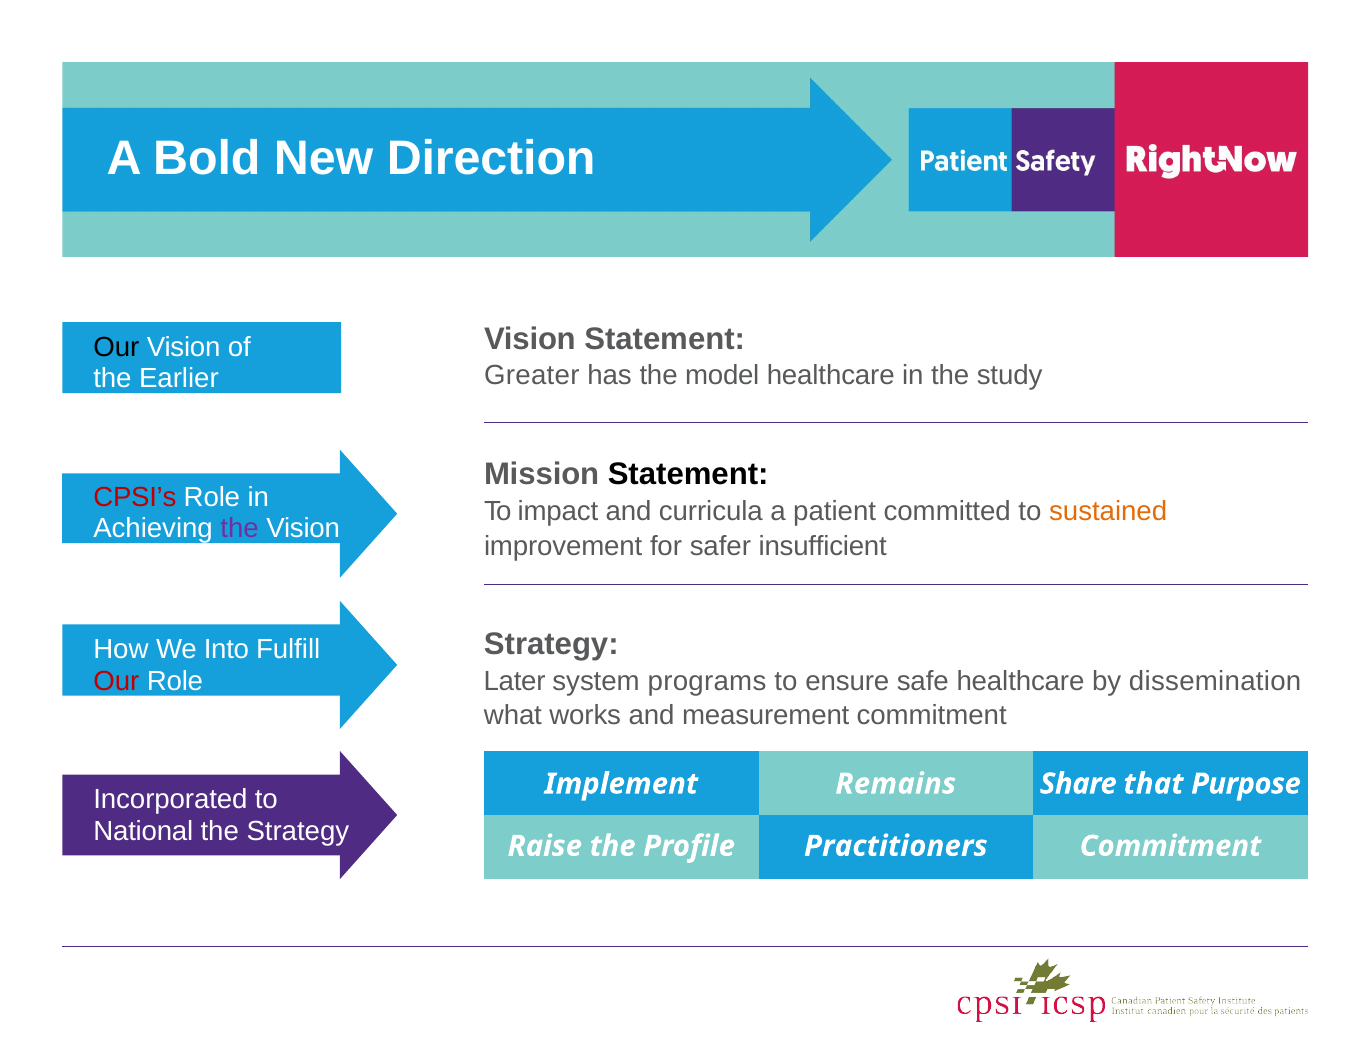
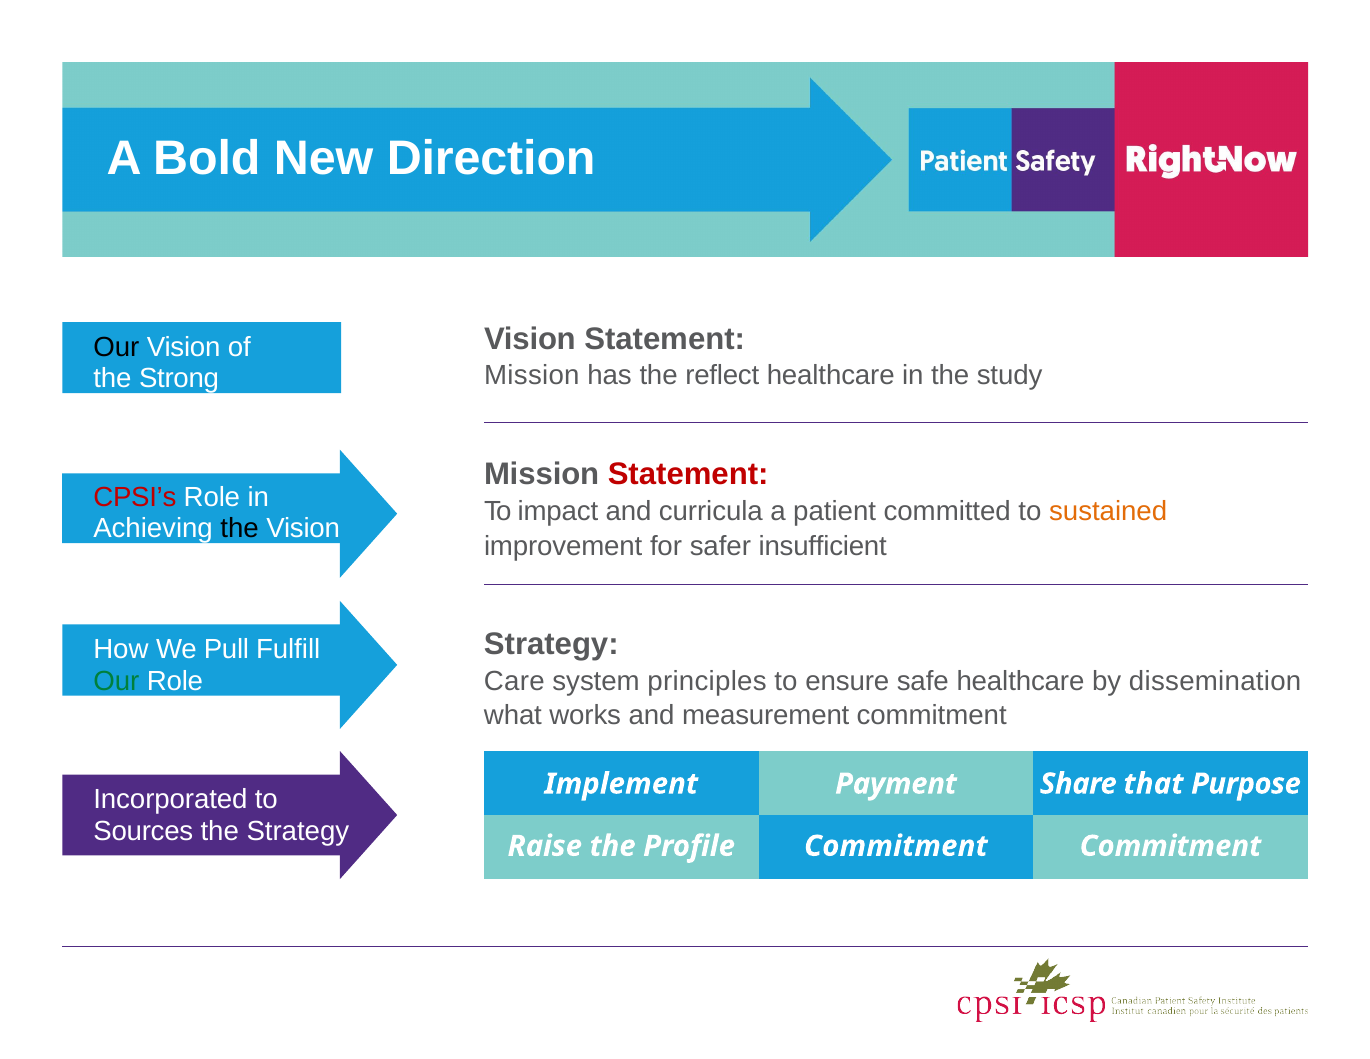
Greater at (532, 375): Greater -> Mission
model: model -> reflect
Earlier: Earlier -> Strong
Statement at (688, 474) colour: black -> red
the at (240, 528) colour: purple -> black
Into: Into -> Pull
Our at (116, 681) colour: red -> green
Later: Later -> Care
programs: programs -> principles
Remains: Remains -> Payment
National: National -> Sources
Profile Practitioners: Practitioners -> Commitment
